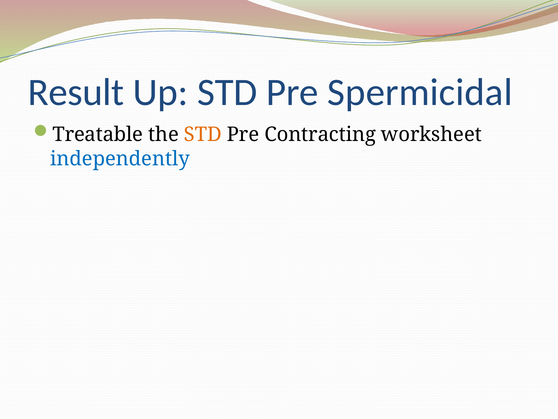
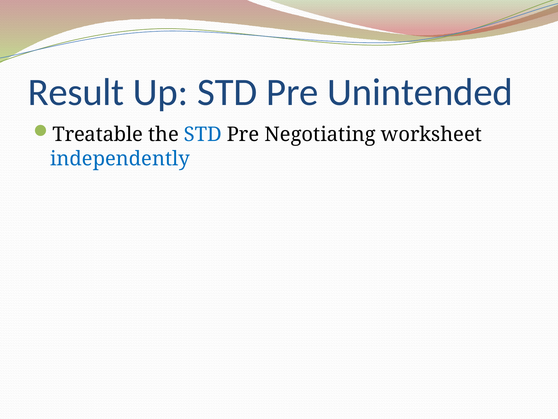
Spermicidal: Spermicidal -> Unintended
STD at (203, 134) colour: orange -> blue
Contracting: Contracting -> Negotiating
